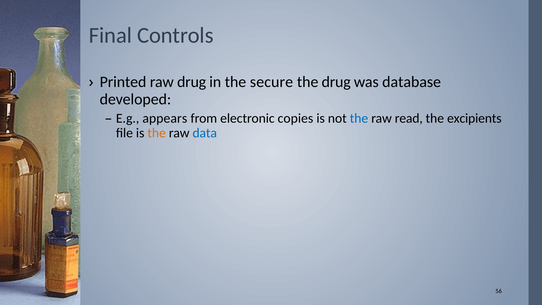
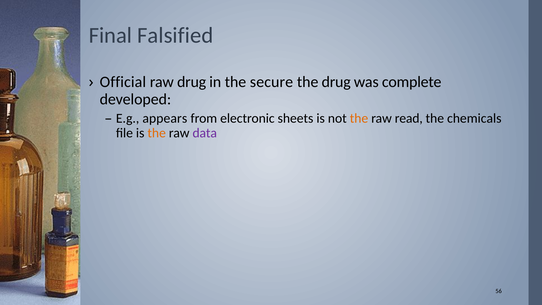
Controls: Controls -> Falsified
Printed: Printed -> Official
database: database -> complete
copies: copies -> sheets
the at (359, 118) colour: blue -> orange
excipients: excipients -> chemicals
data colour: blue -> purple
